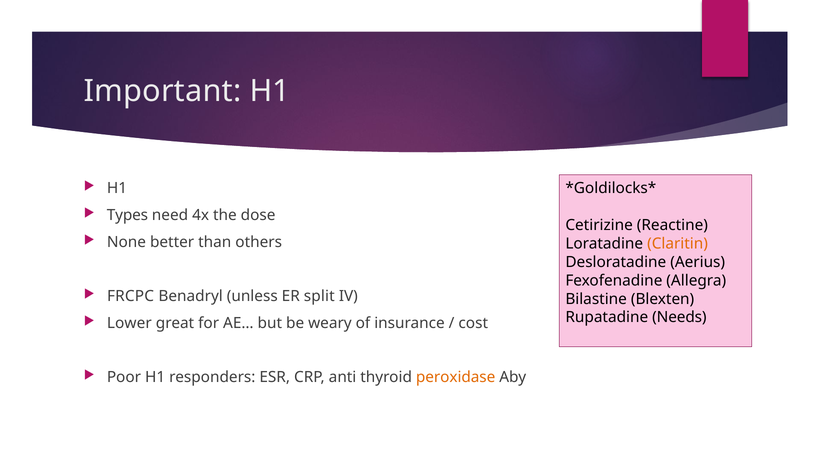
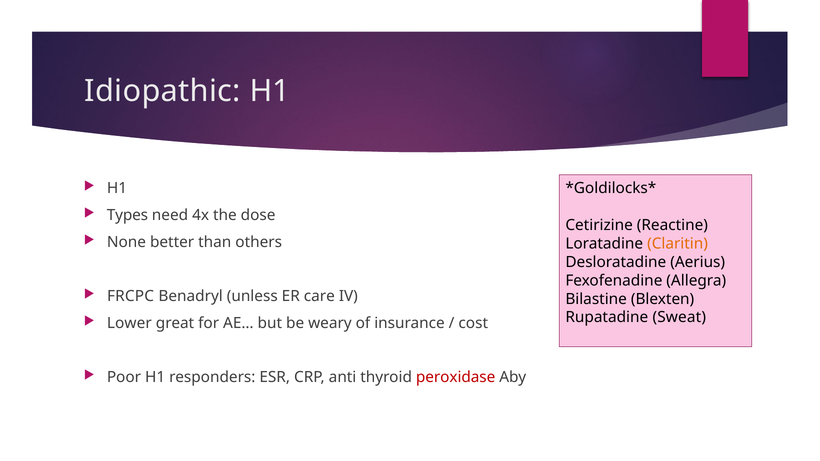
Important: Important -> Idiopathic
split: split -> care
Needs: Needs -> Sweat
peroxidase colour: orange -> red
